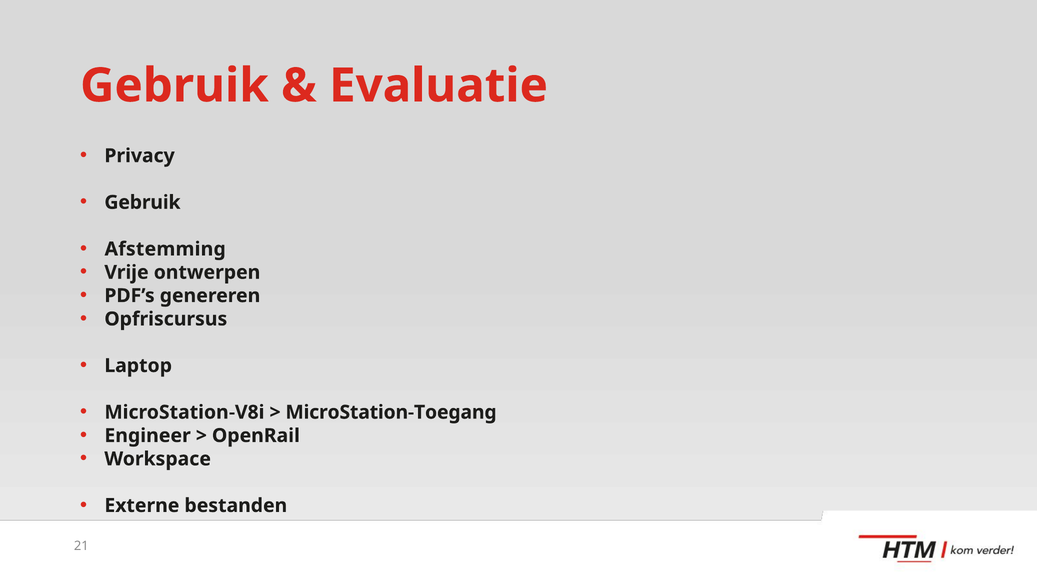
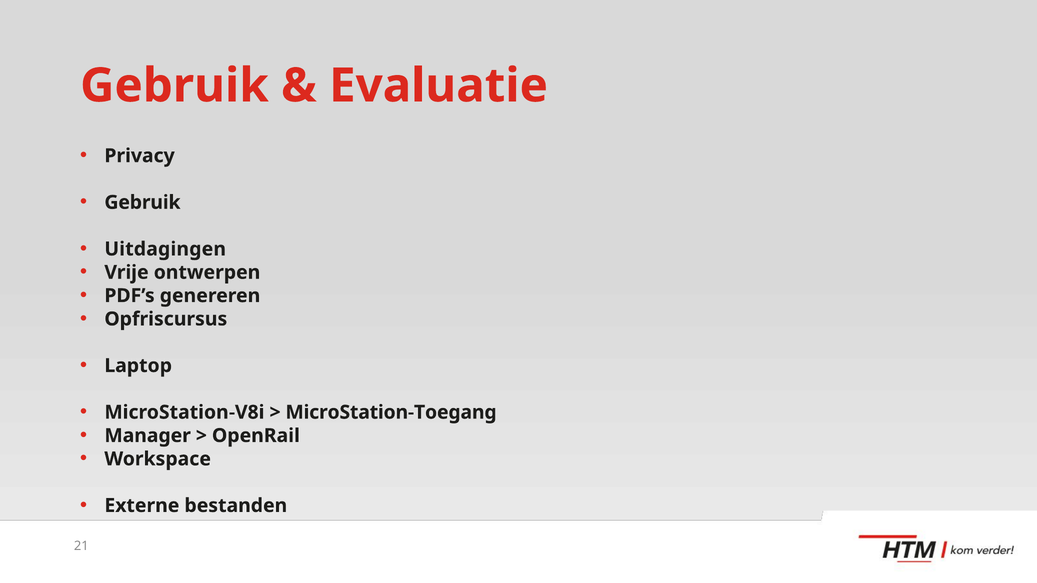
Afstemming: Afstemming -> Uitdagingen
Engineer: Engineer -> Manager
